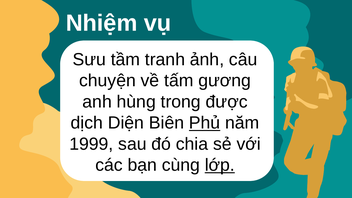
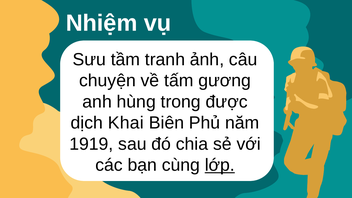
Diện: Diện -> Khai
Phủ underline: present -> none
1999: 1999 -> 1919
